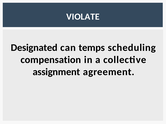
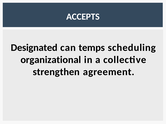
VIOLATE: VIOLATE -> ACCEPTS
compensation: compensation -> organizational
assignment: assignment -> strengthen
